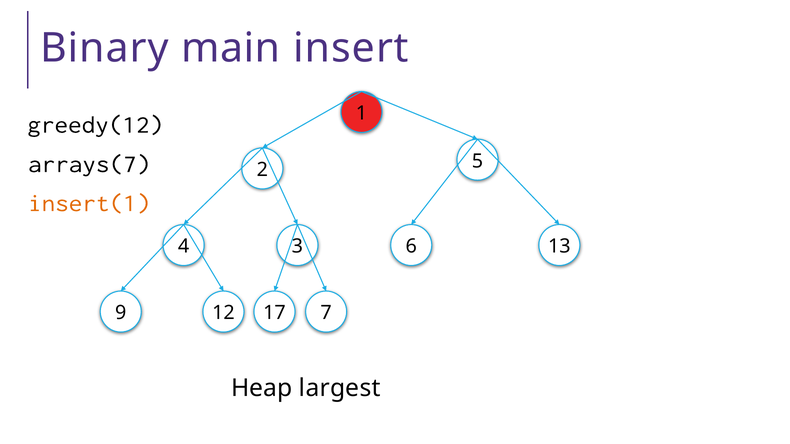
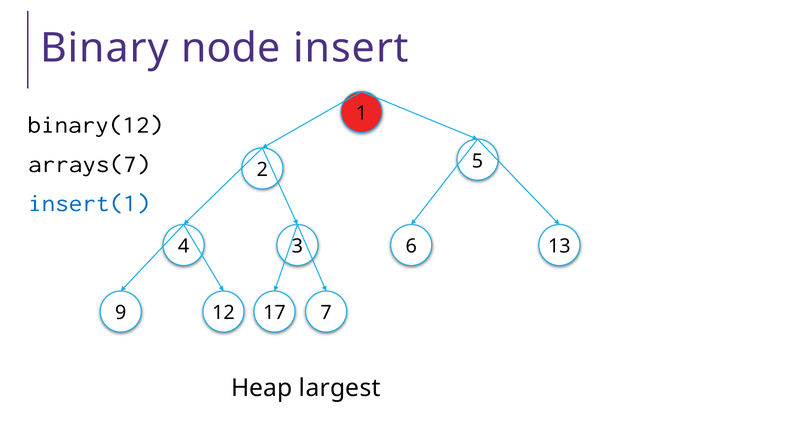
main: main -> node
greedy(12: greedy(12 -> binary(12
insert(1 colour: orange -> blue
